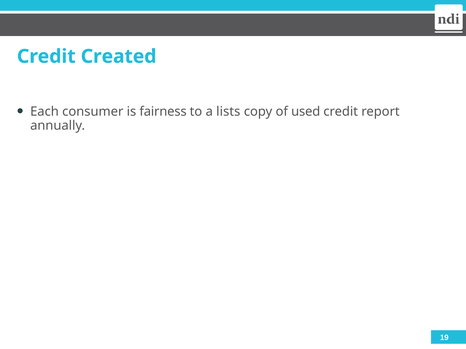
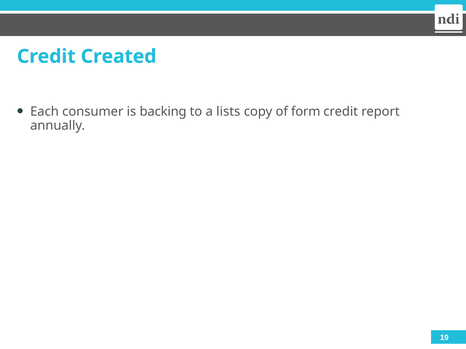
fairness: fairness -> backing
used: used -> form
